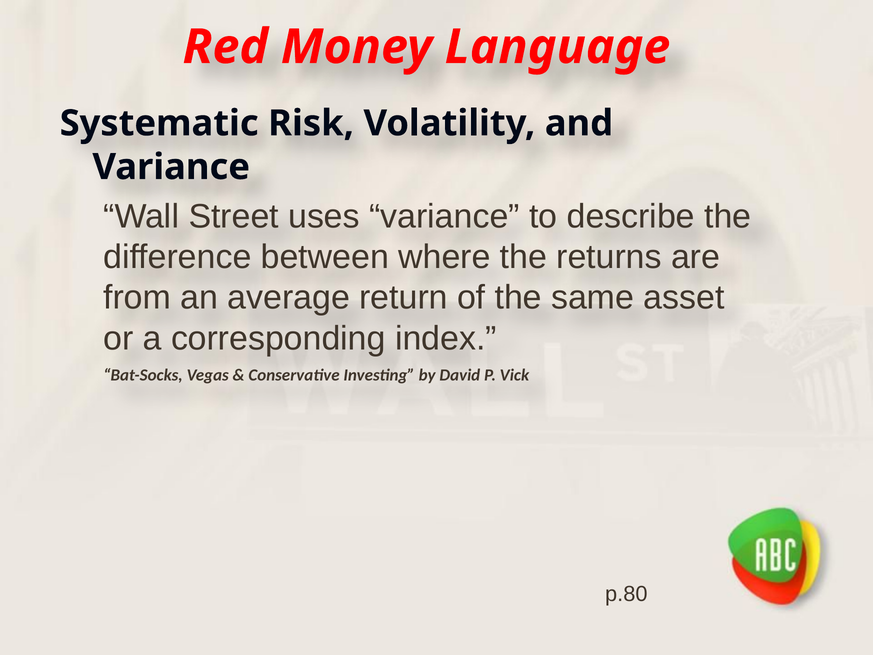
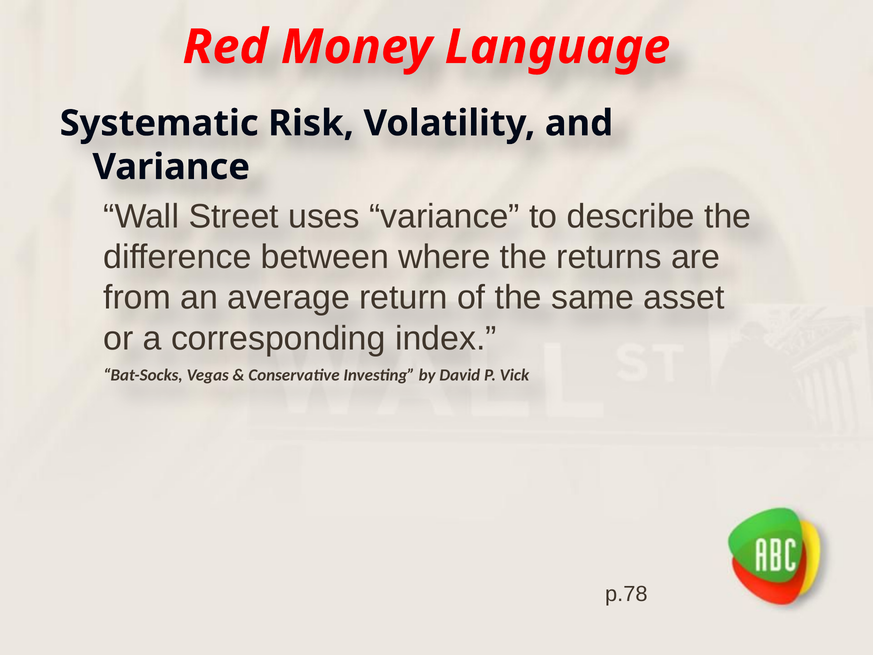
p.80: p.80 -> p.78
